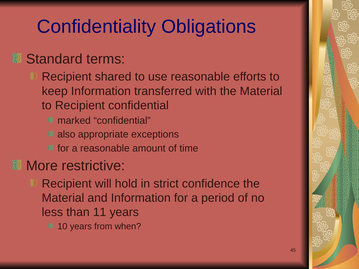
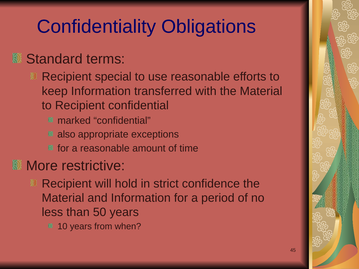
shared: shared -> special
11: 11 -> 50
